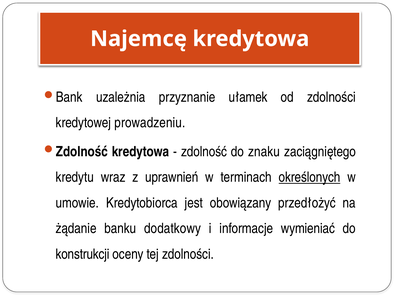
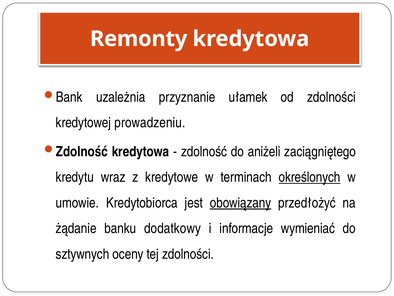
Najemcę: Najemcę -> Remonty
znaku: znaku -> aniżeli
uprawnień: uprawnień -> kredytowe
obowiązany underline: none -> present
konstrukcji: konstrukcji -> sztywnych
